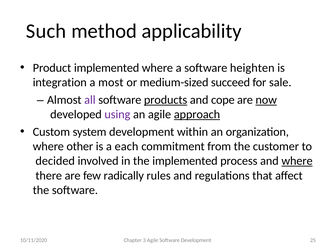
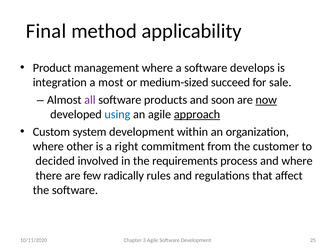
Such: Such -> Final
Product implemented: implemented -> management
heighten: heighten -> develops
products underline: present -> none
cope: cope -> soon
using colour: purple -> blue
each: each -> right
the implemented: implemented -> requirements
where at (297, 161) underline: present -> none
